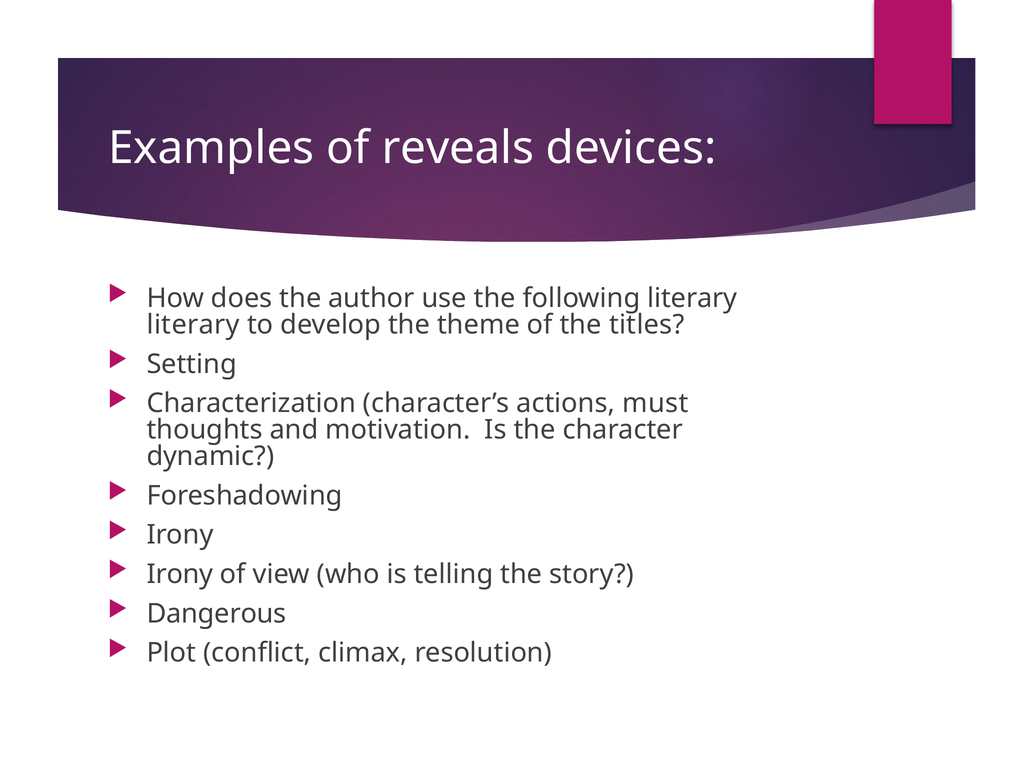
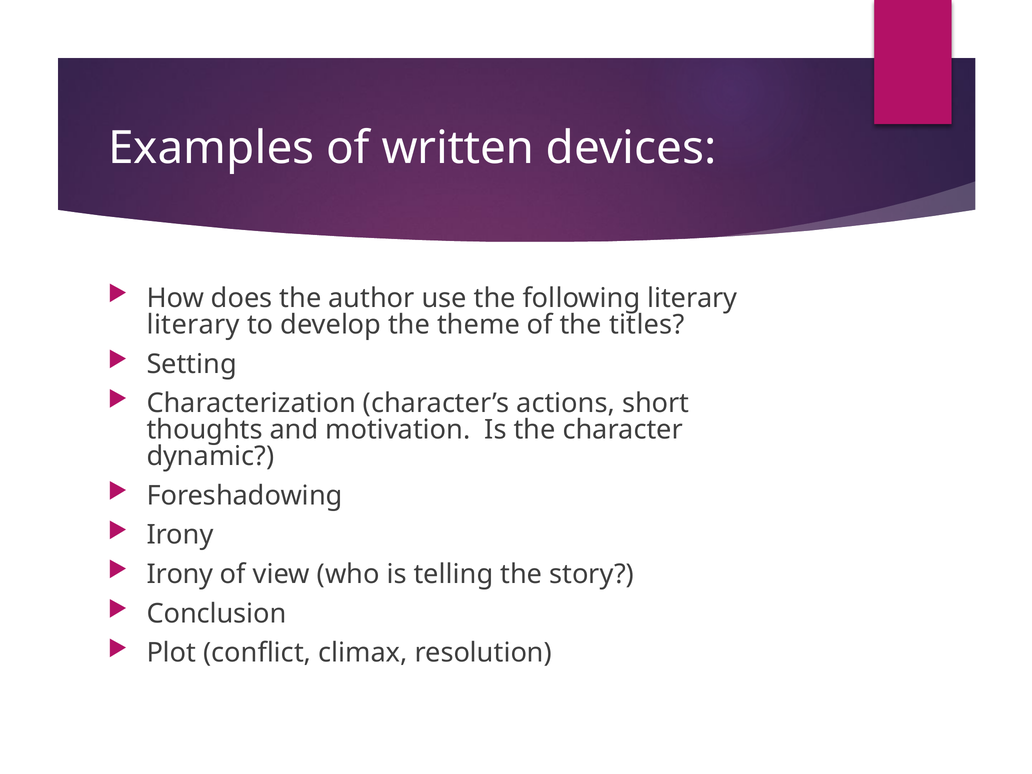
reveals: reveals -> written
must: must -> short
Dangerous: Dangerous -> Conclusion
